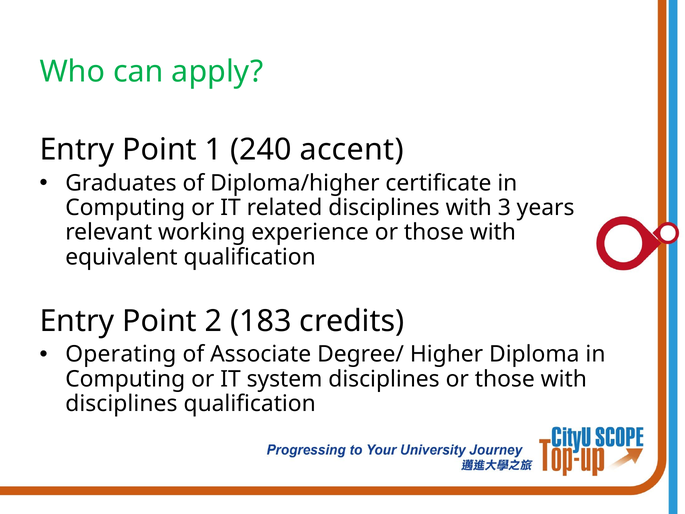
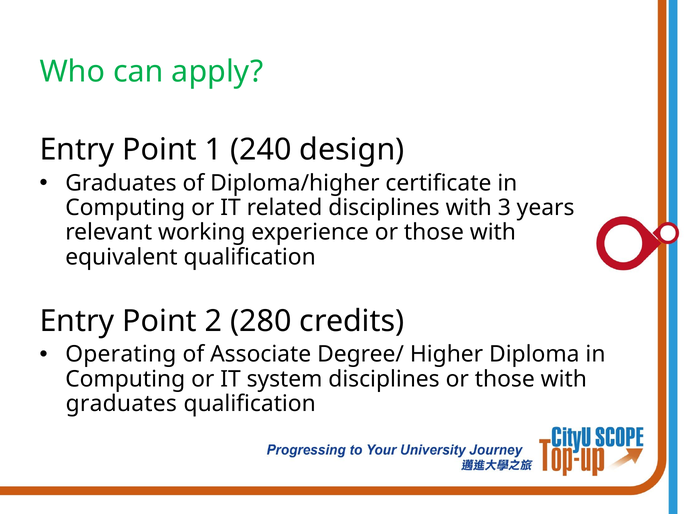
accent: accent -> design
183: 183 -> 280
disciplines at (121, 404): disciplines -> graduates
